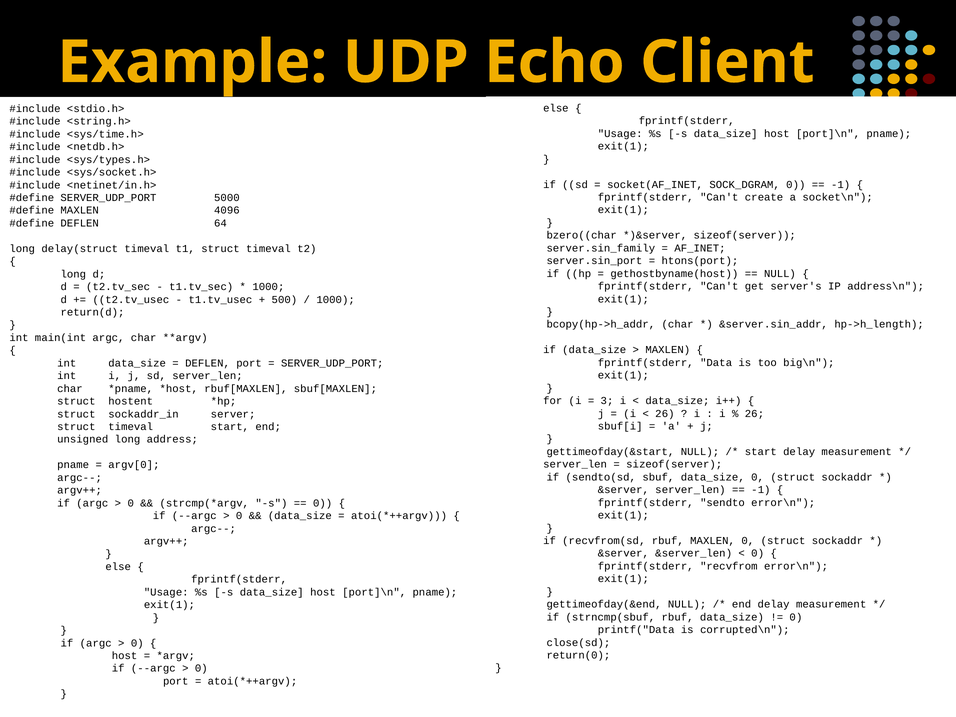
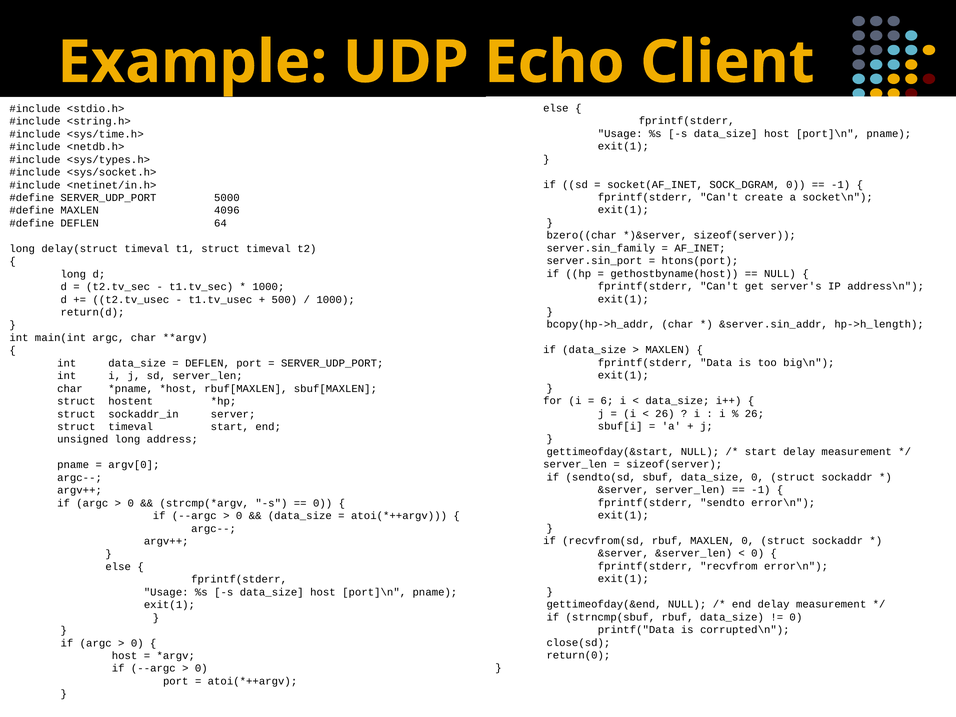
3: 3 -> 6
